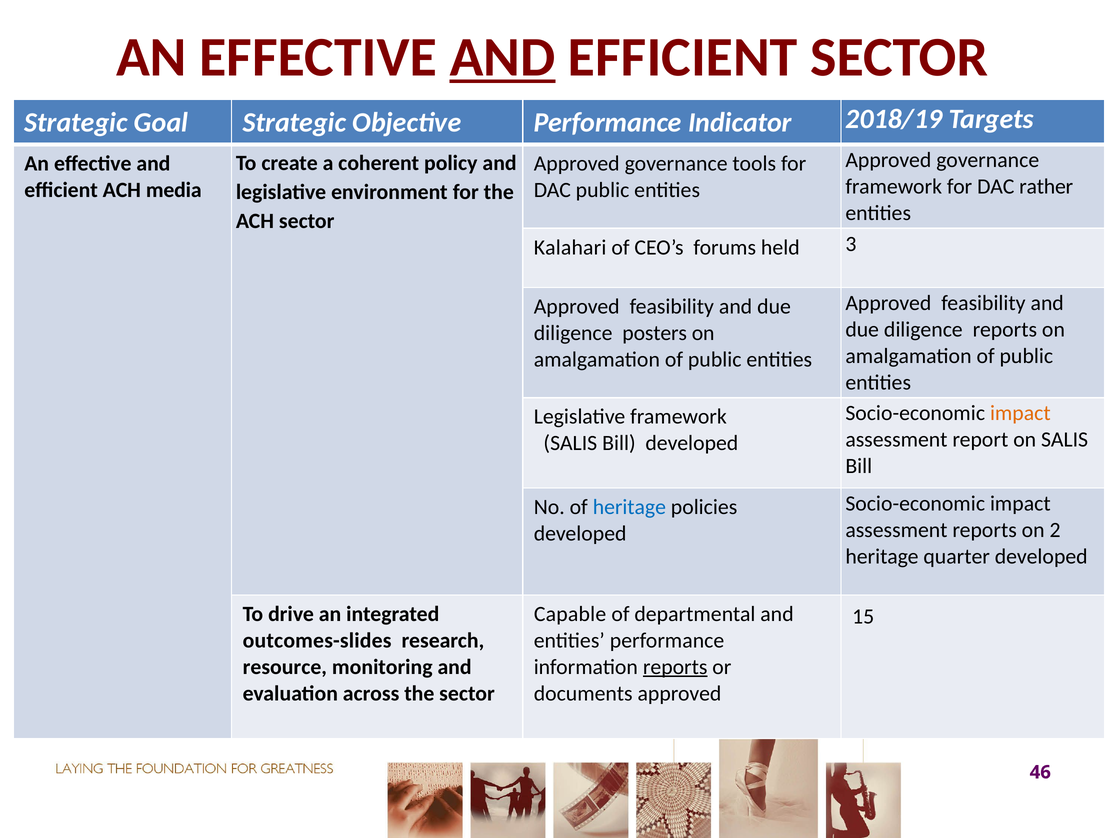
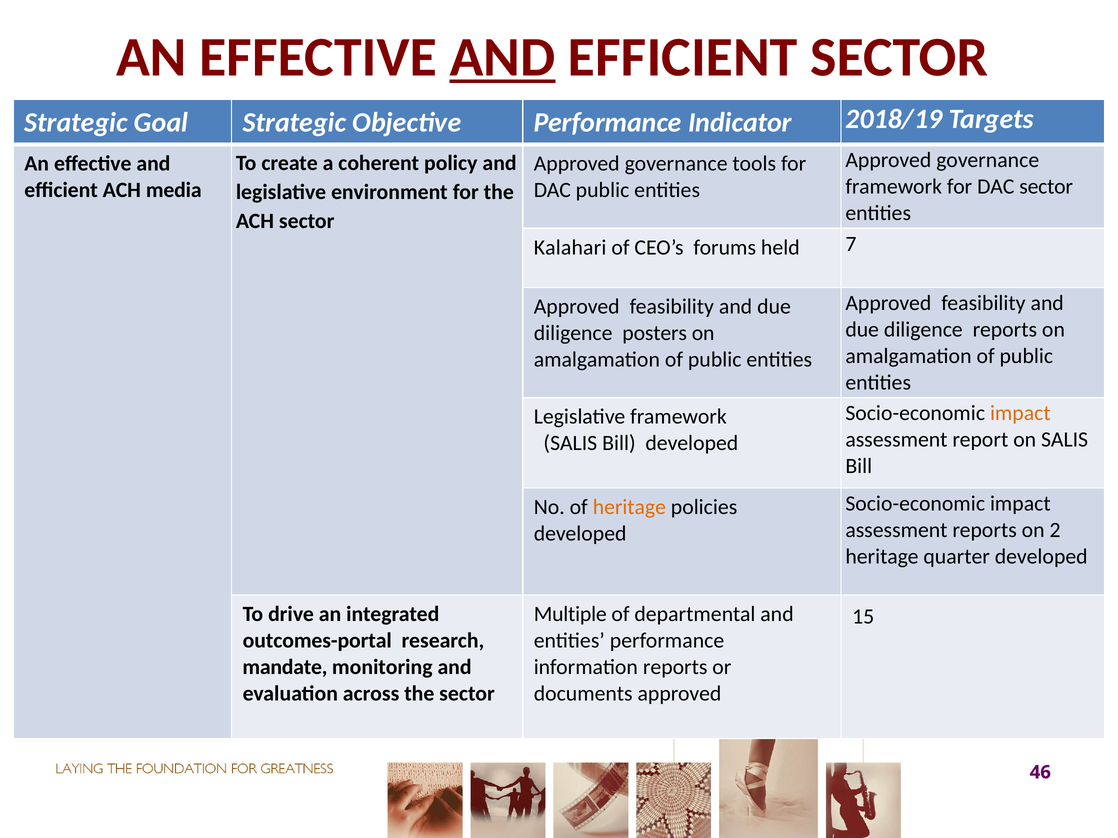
DAC rather: rather -> sector
3: 3 -> 7
heritage at (629, 507) colour: blue -> orange
Capable: Capable -> Multiple
outcomes-slides: outcomes-slides -> outcomes-portal
resource: resource -> mandate
reports at (675, 667) underline: present -> none
